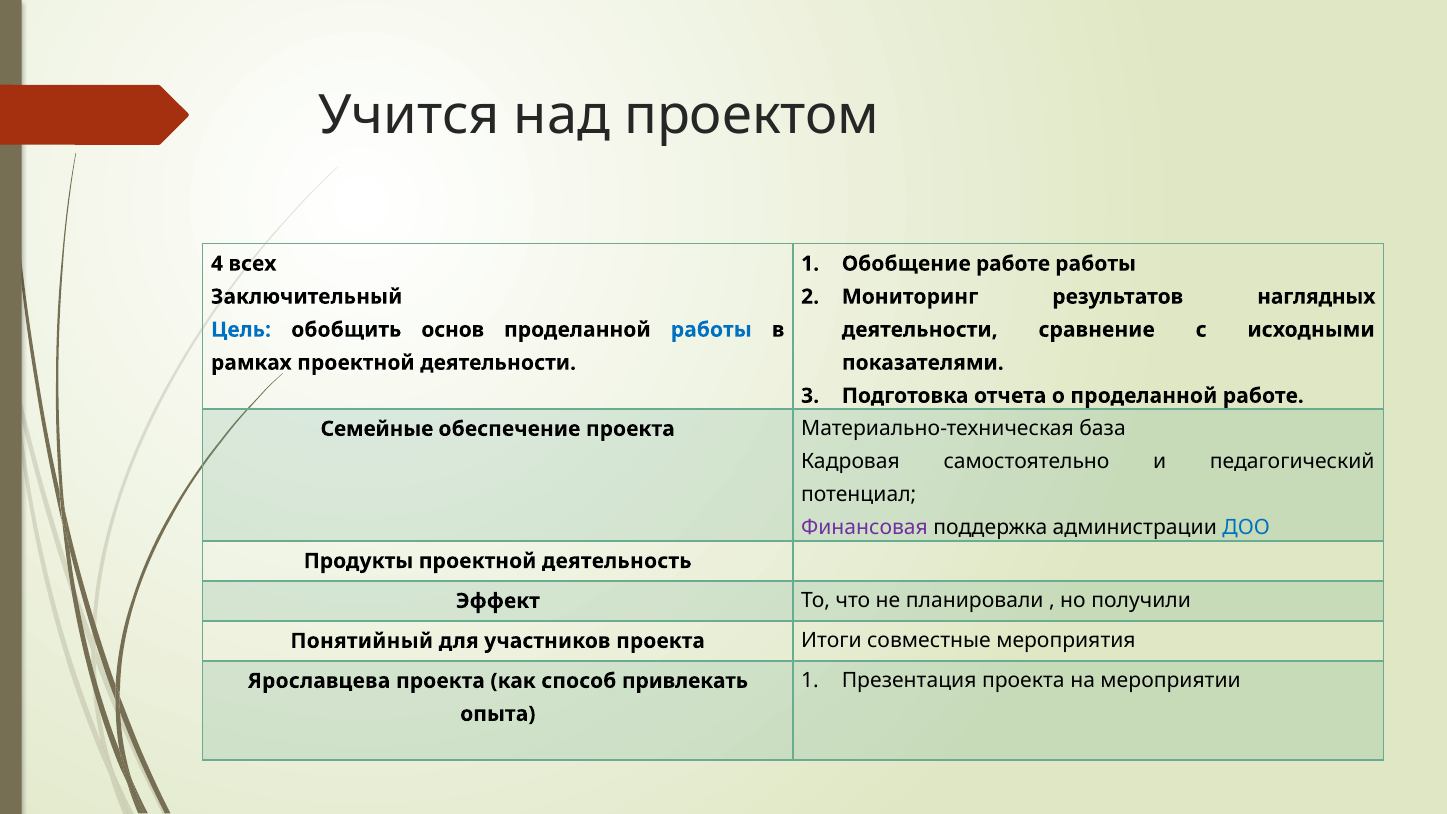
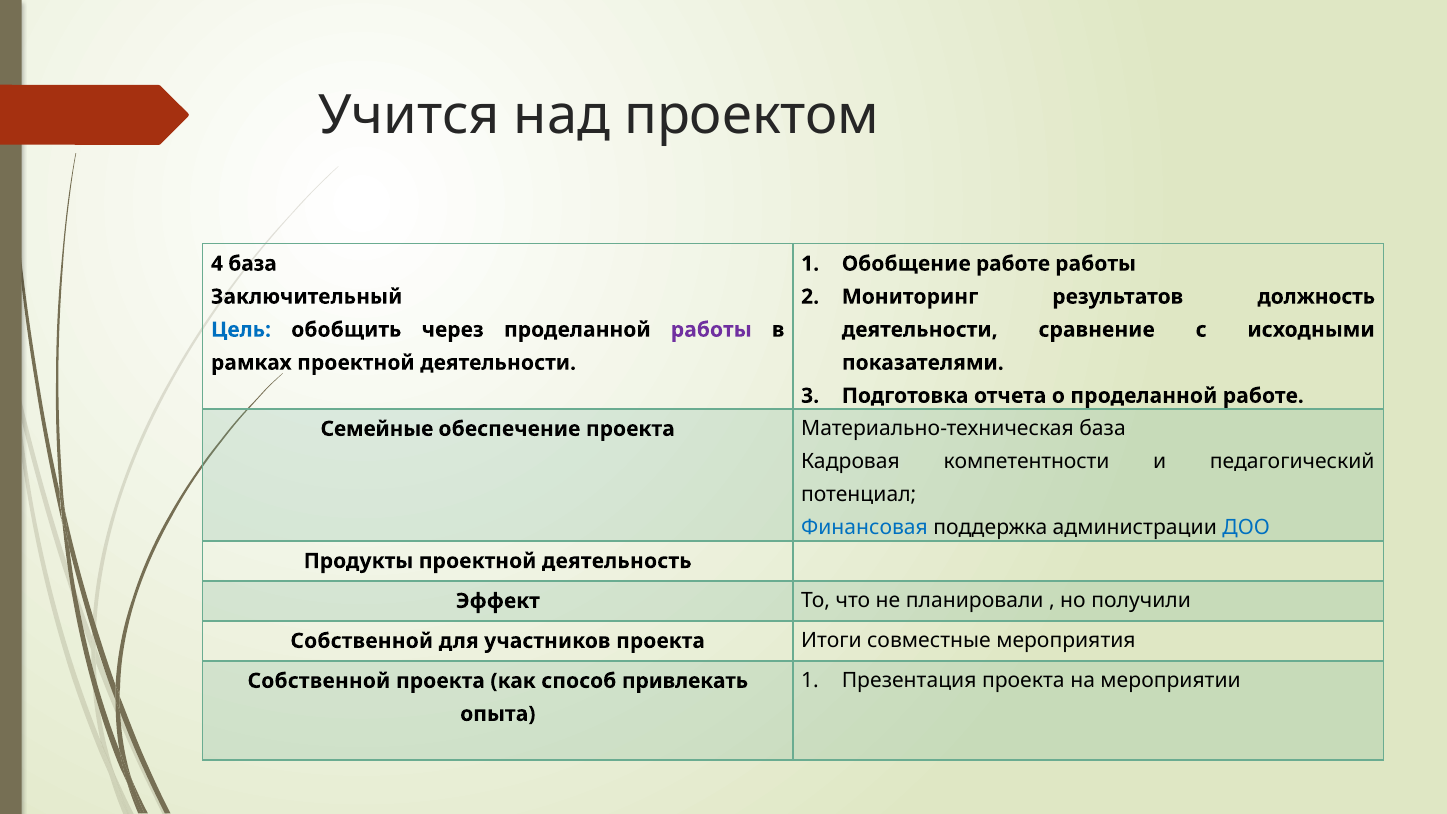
4 всех: всех -> база
наглядных: наглядных -> должность
основ: основ -> через
работы at (711, 330) colour: blue -> purple
самостоятельно: самостоятельно -> компетентности
Финансовая colour: purple -> blue
Понятийный at (362, 641): Понятийный -> Собственной
Ярославцева at (319, 681): Ярославцева -> Собственной
